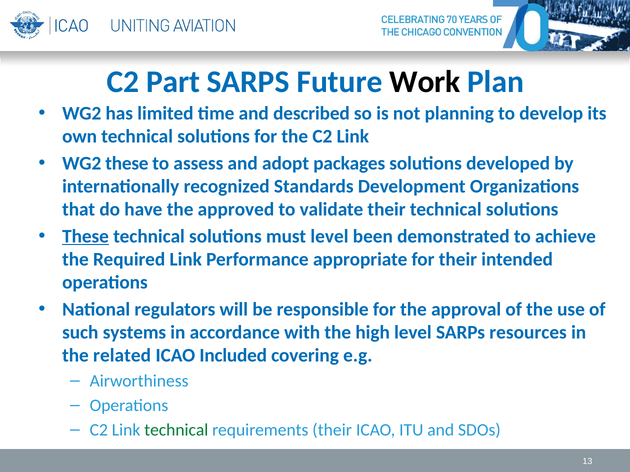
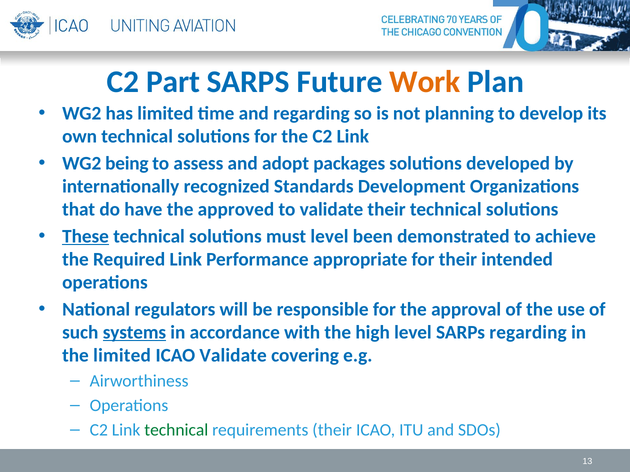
Work colour: black -> orange
and described: described -> regarding
WG2 these: these -> being
systems underline: none -> present
SARPs resources: resources -> regarding
the related: related -> limited
ICAO Included: Included -> Validate
